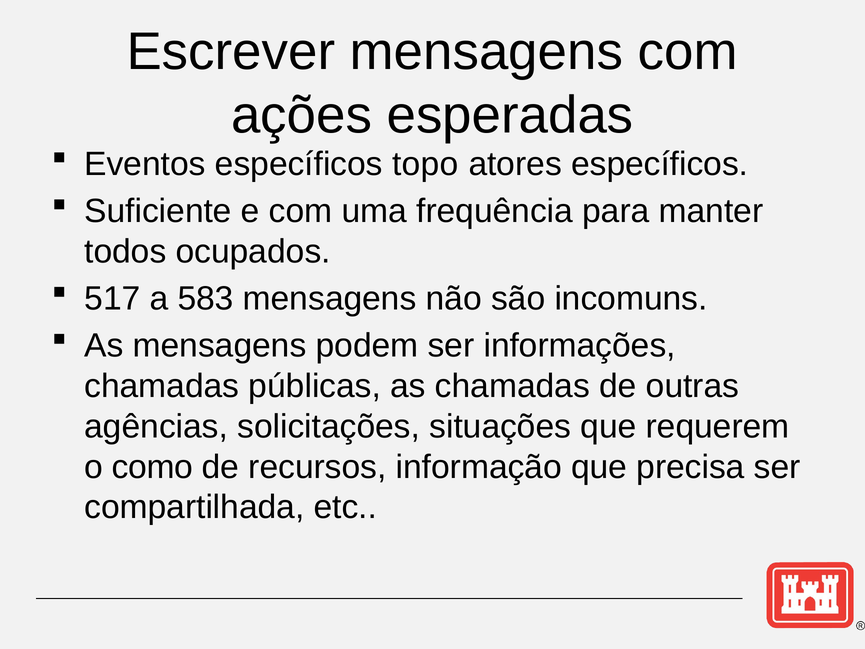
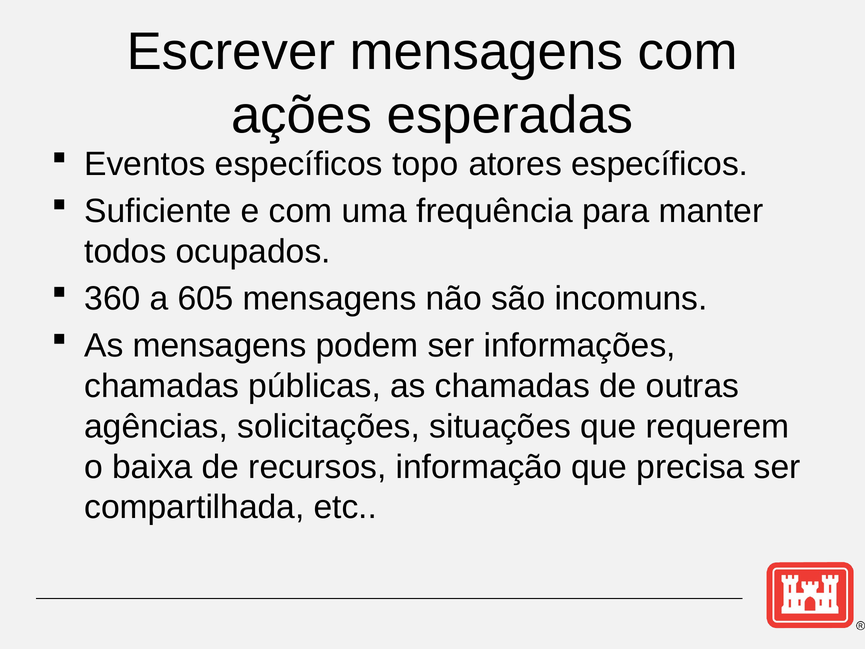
517: 517 -> 360
583: 583 -> 605
como: como -> baixa
